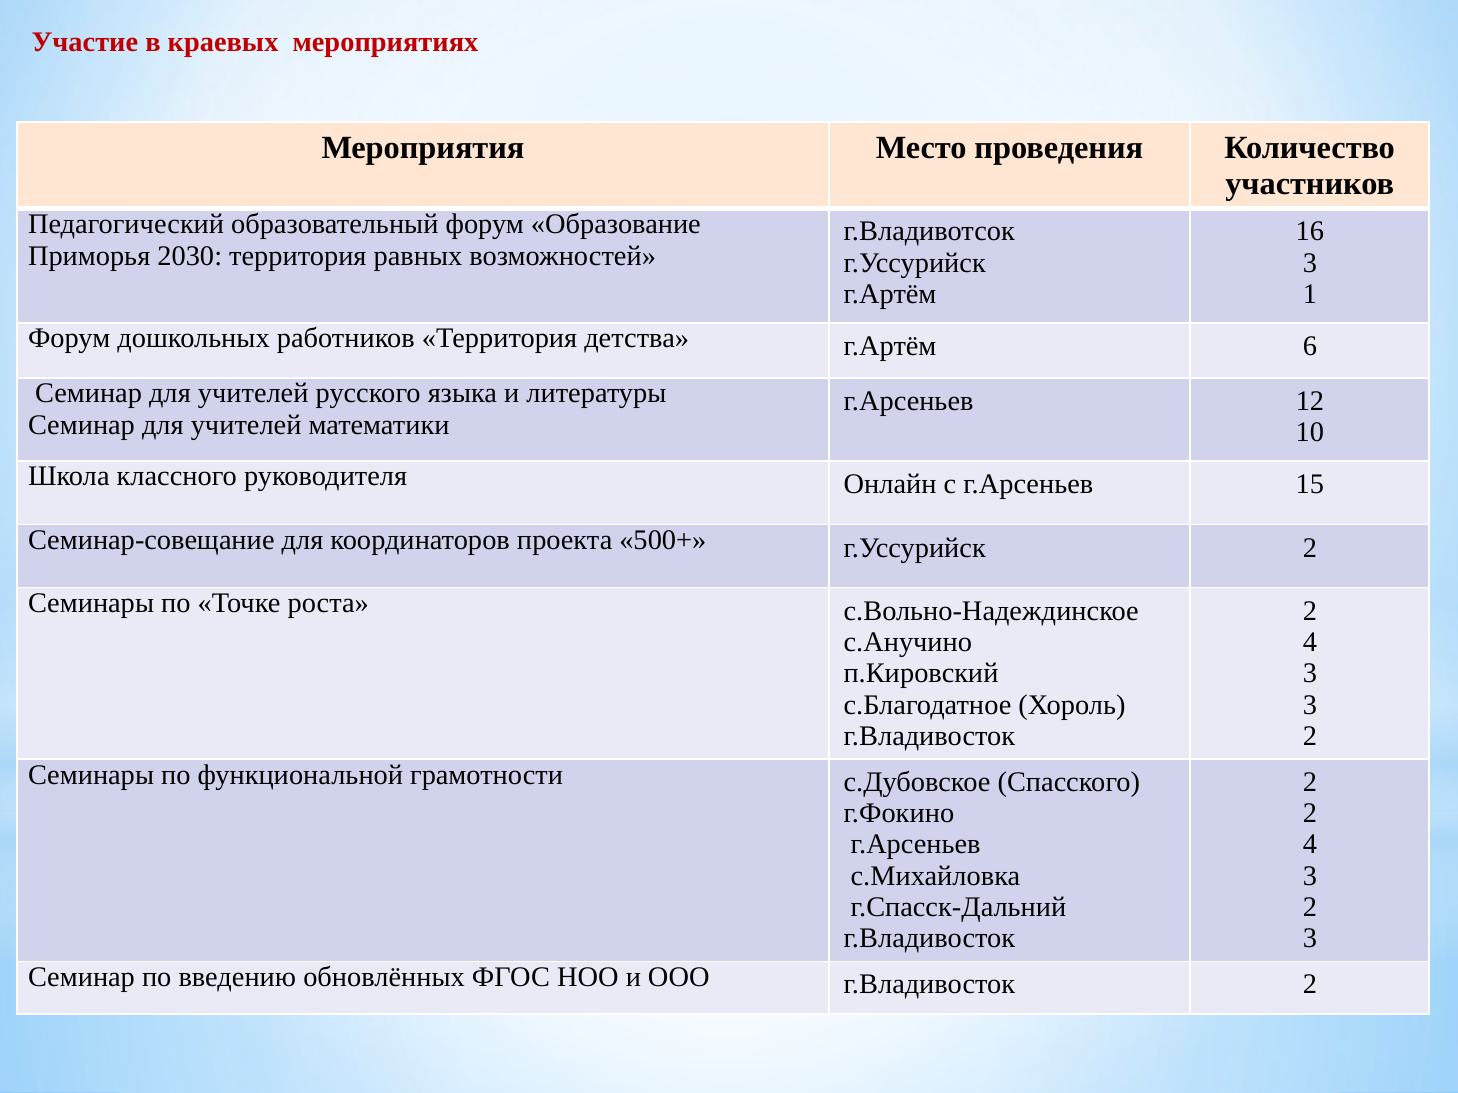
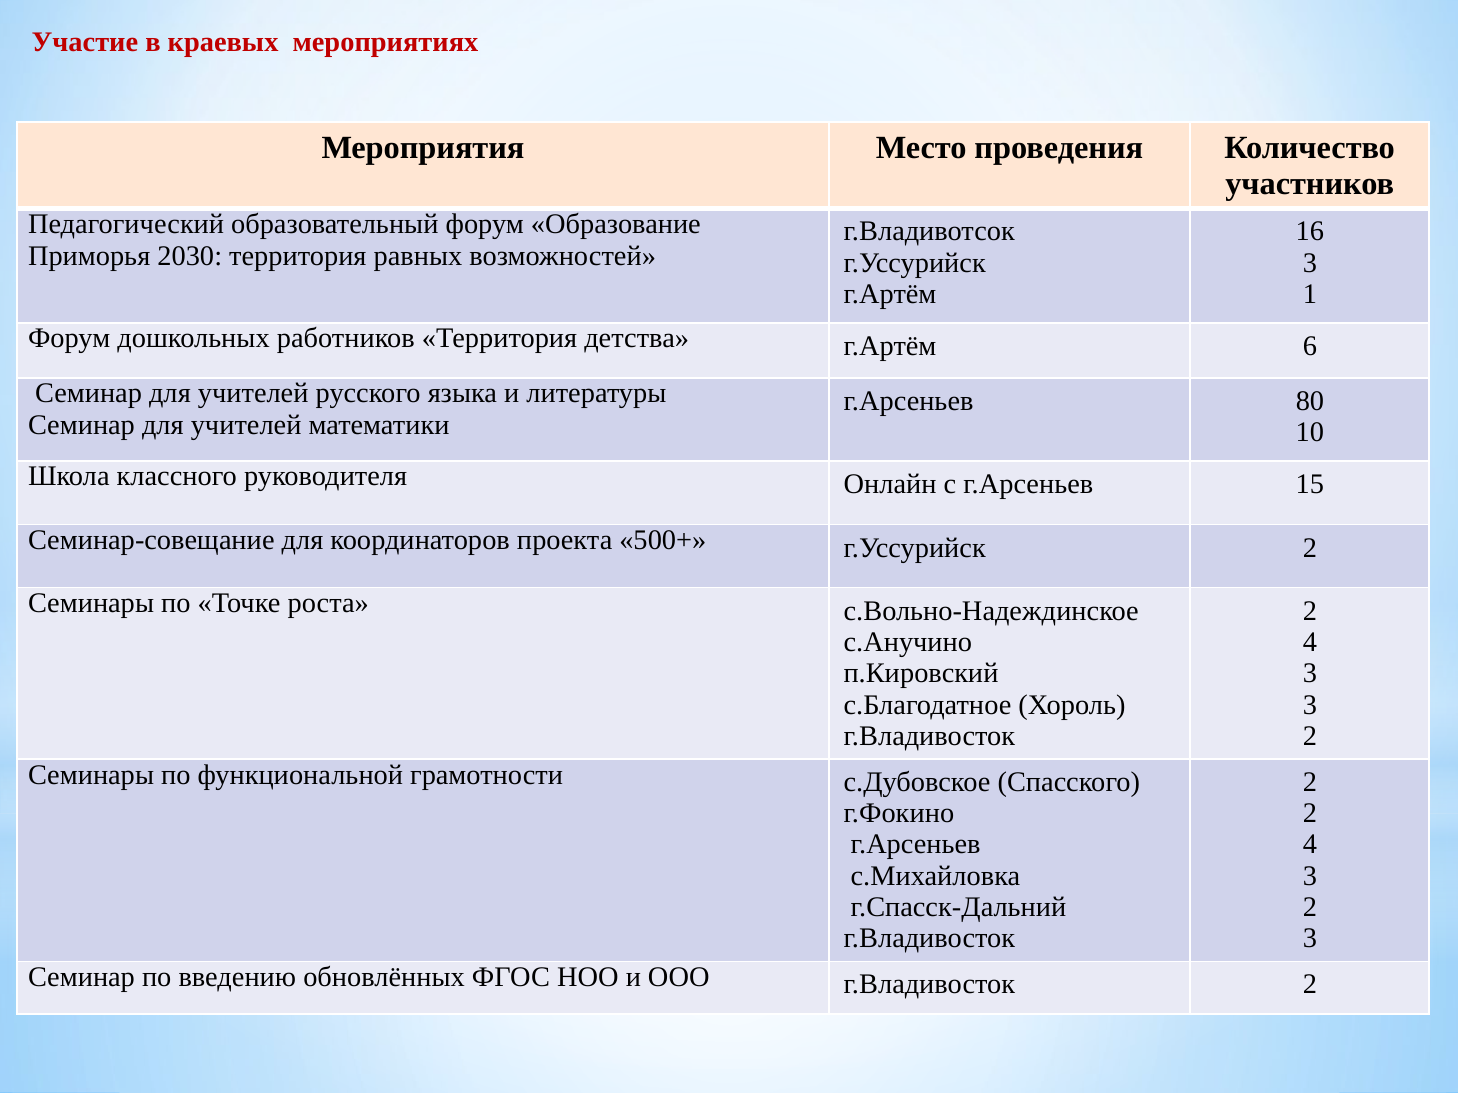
12: 12 -> 80
